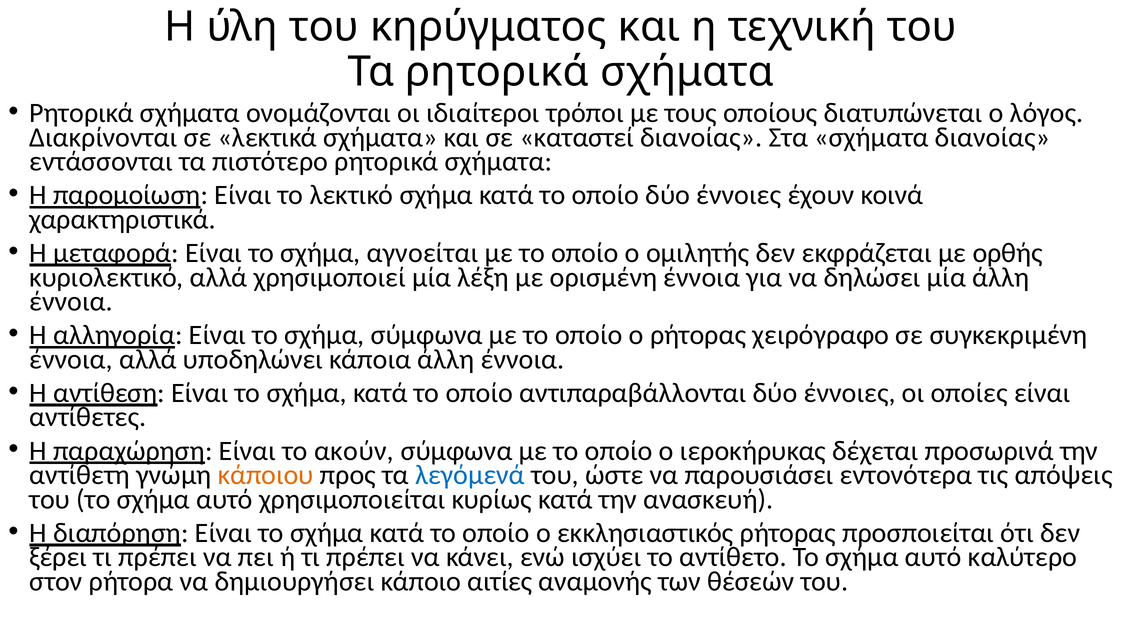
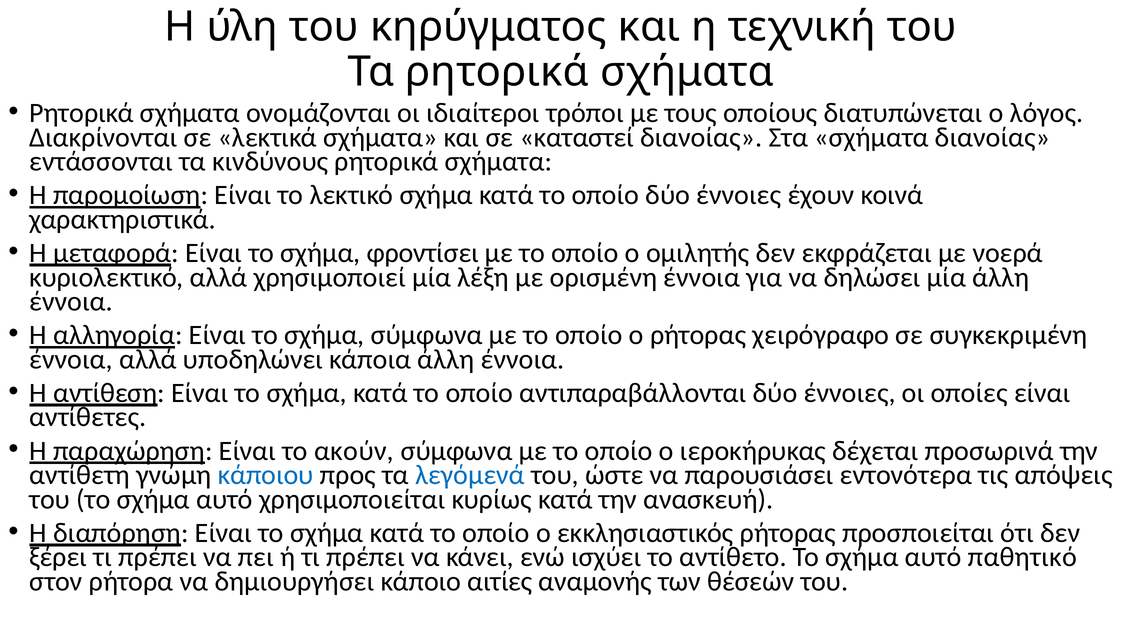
πιστότερο: πιστότερο -> κινδύνους
αγνοείται: αγνοείται -> φροντίσει
ορθής: ορθής -> νοερά
κάποιου colour: orange -> blue
καλύτερο: καλύτερο -> παθητικό
